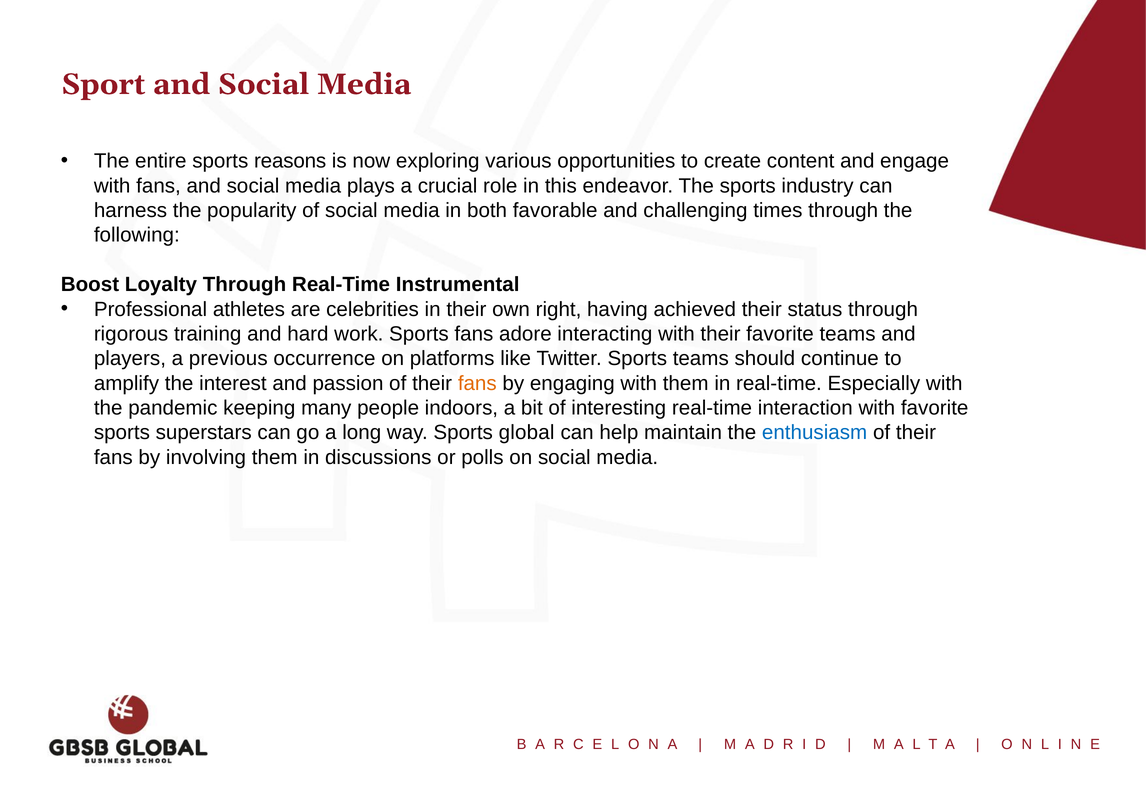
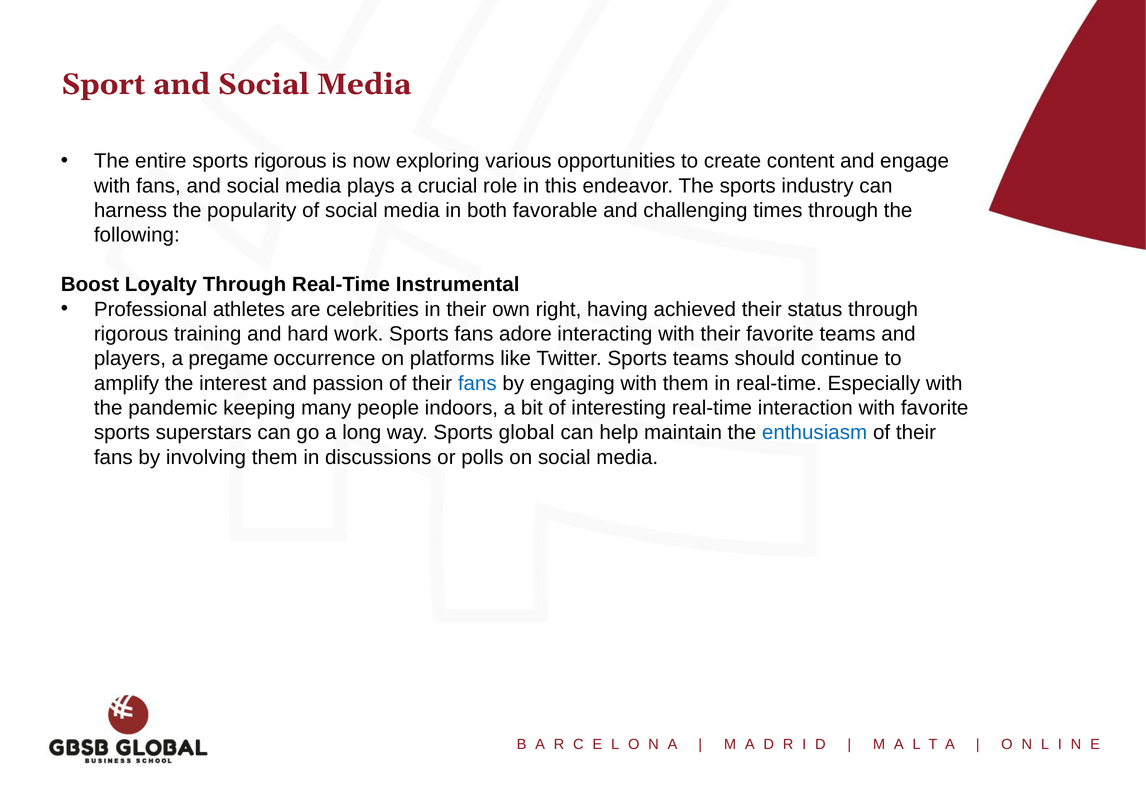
sports reasons: reasons -> rigorous
previous: previous -> pregame
fans at (477, 383) colour: orange -> blue
